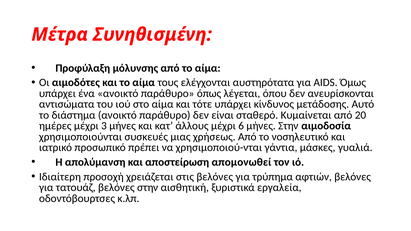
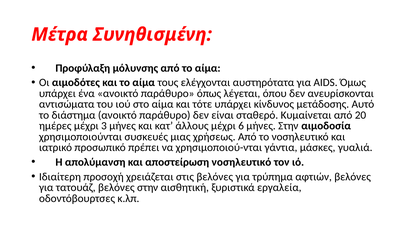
αποστείρωση απομονωθεί: απομονωθεί -> νοσηλευτικό
